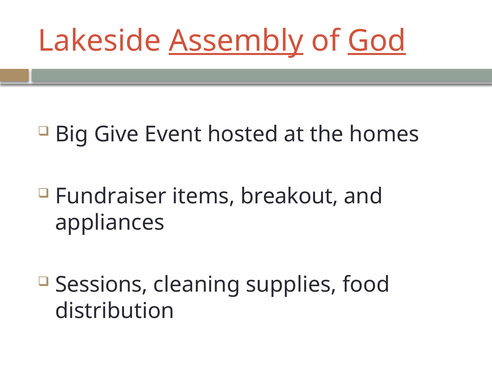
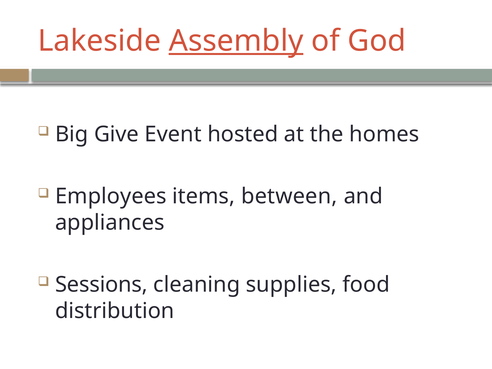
God underline: present -> none
Fundraiser: Fundraiser -> Employees
breakout: breakout -> between
